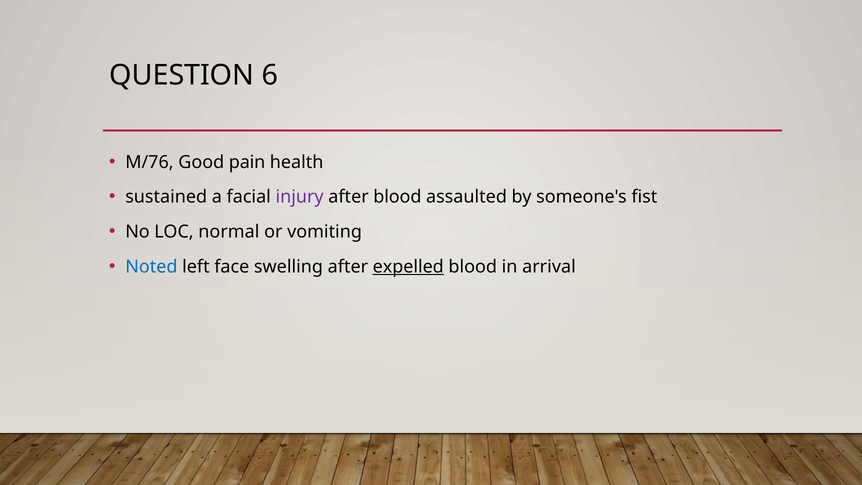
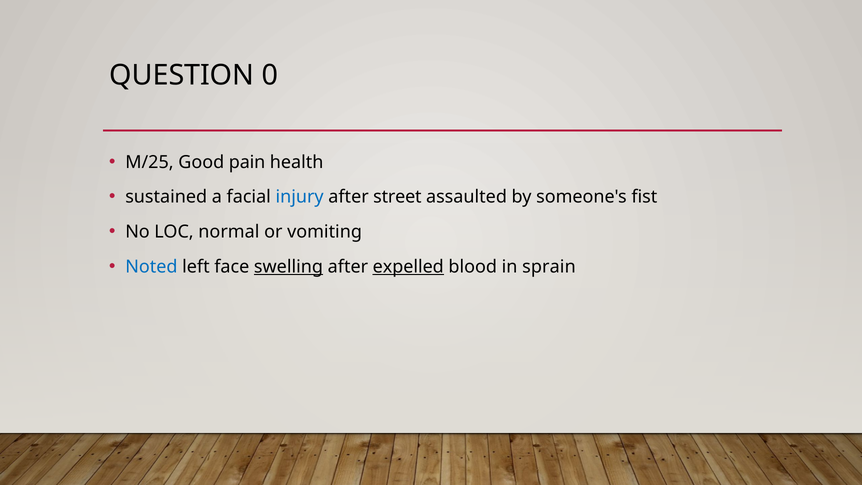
6: 6 -> 0
M/76: M/76 -> M/25
injury colour: purple -> blue
after blood: blood -> street
swelling underline: none -> present
arrival: arrival -> sprain
